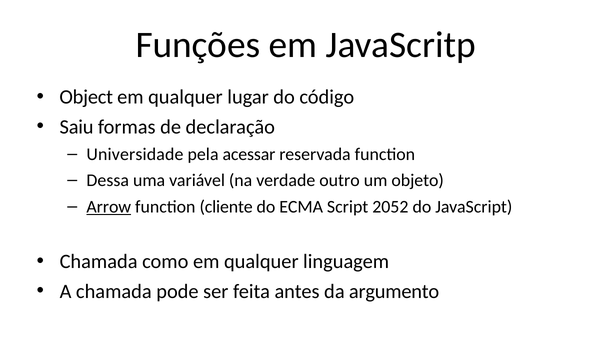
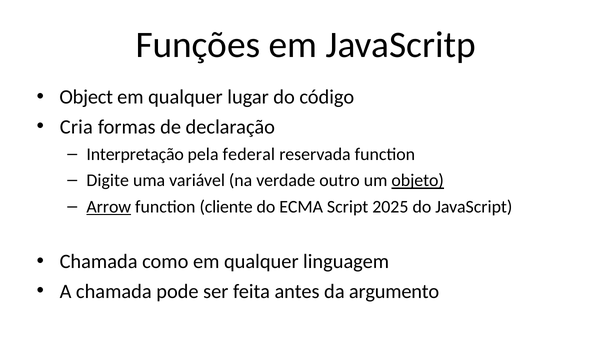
Saiu: Saiu -> Cria
Universidade: Universidade -> Interpretação
acessar: acessar -> federal
Dessa: Dessa -> Digite
objeto underline: none -> present
2052: 2052 -> 2025
